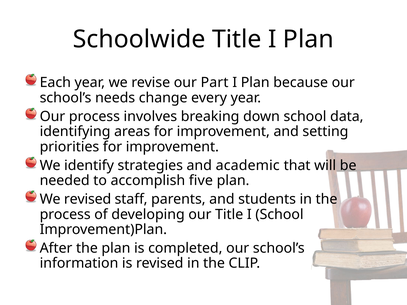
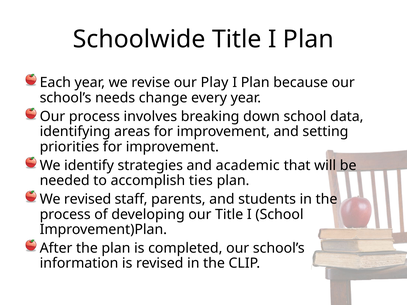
Part: Part -> Play
five: five -> ties
